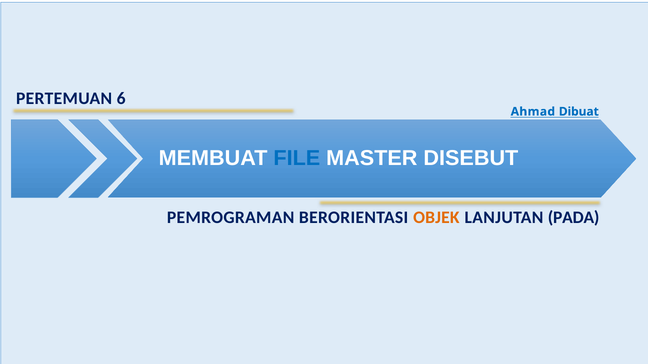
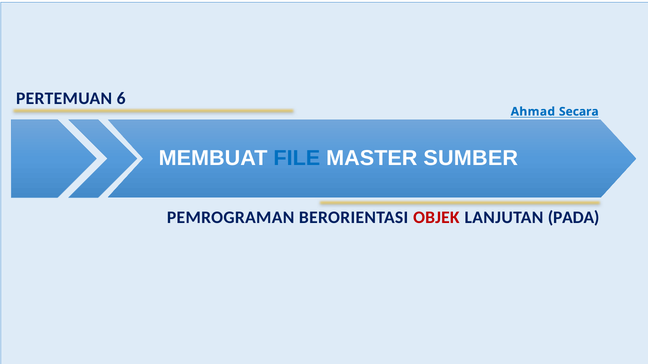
Dibuat: Dibuat -> Secara
DISEBUT: DISEBUT -> SUMBER
OBJEK colour: orange -> red
